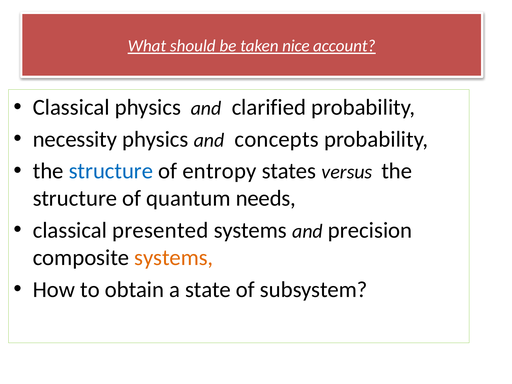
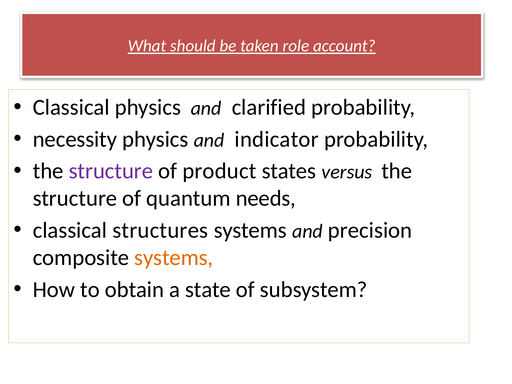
nice: nice -> role
concepts: concepts -> indicator
structure at (111, 171) colour: blue -> purple
entropy: entropy -> product
presented: presented -> structures
